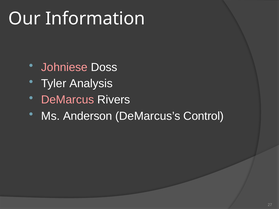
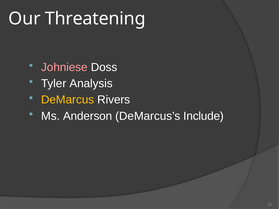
Information: Information -> Threatening
DeMarcus colour: pink -> yellow
Control: Control -> Include
